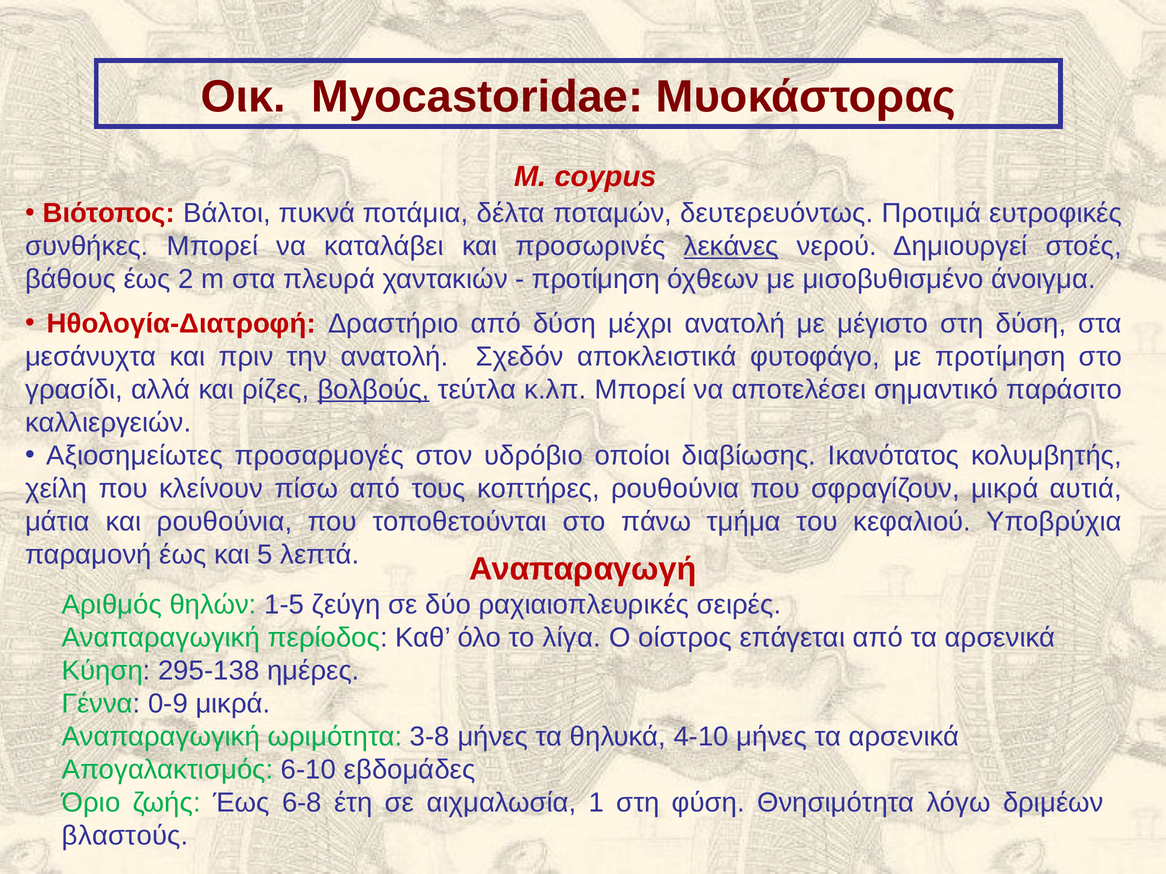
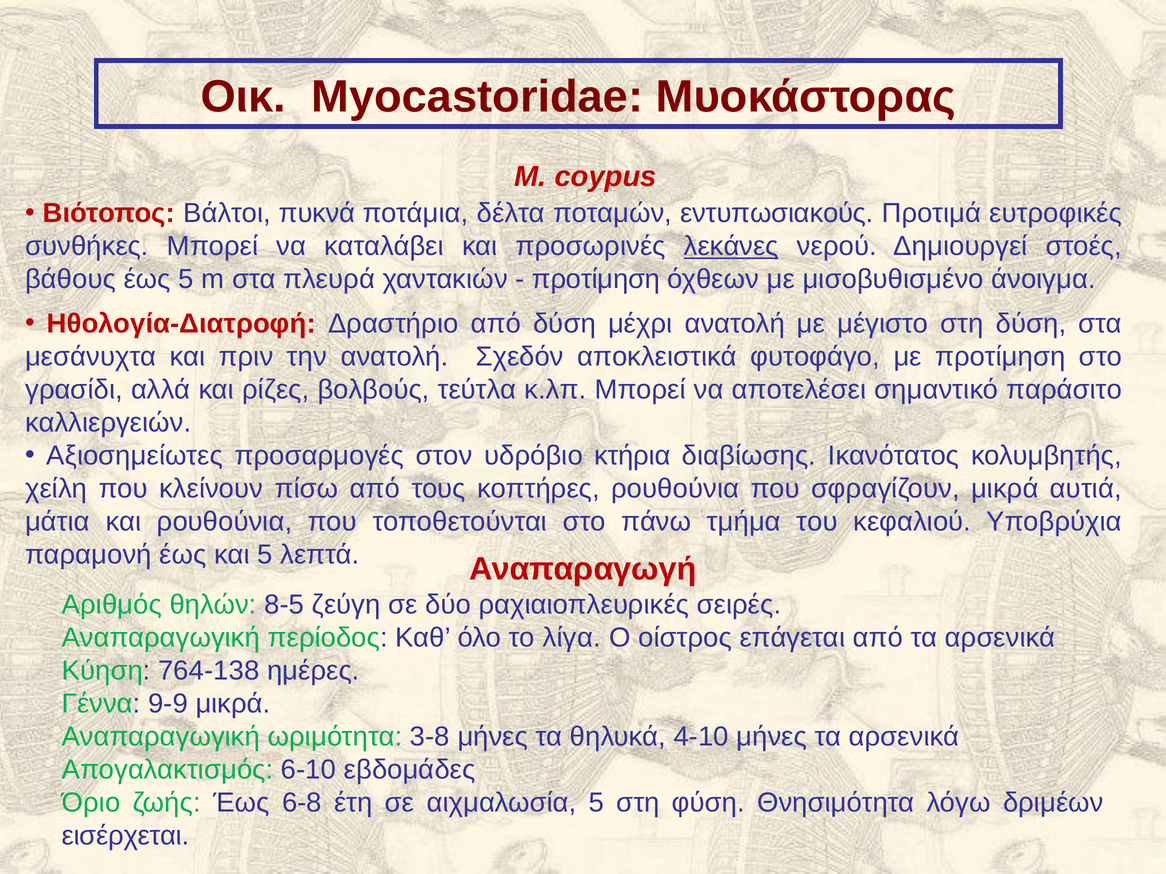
δευτερευόντως: δευτερευόντως -> εντυπωσιακούς
έως 2: 2 -> 5
βολβούς underline: present -> none
οποίοι: οποίοι -> κτήρια
1-5: 1-5 -> 8-5
295-138: 295-138 -> 764-138
0-9: 0-9 -> 9-9
αιχμαλωσία 1: 1 -> 5
βλαστούς: βλαστούς -> εισέρχεται
